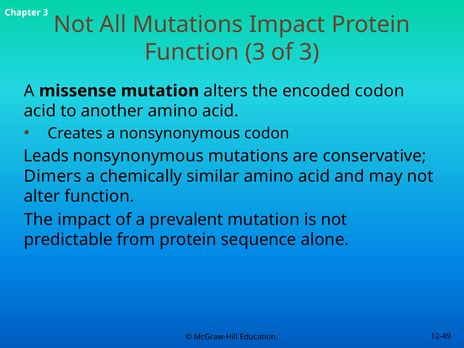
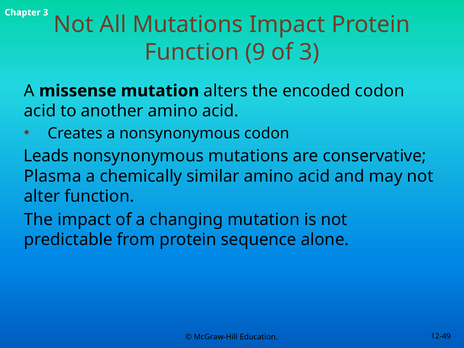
Function 3: 3 -> 9
Dimers: Dimers -> Plasma
prevalent: prevalent -> changing
